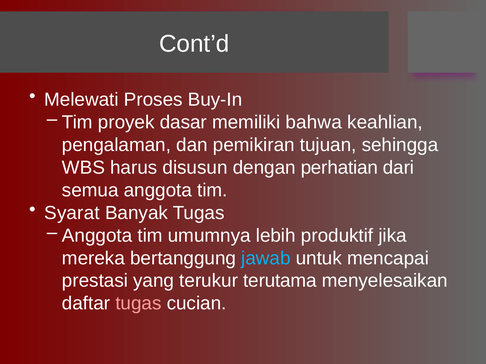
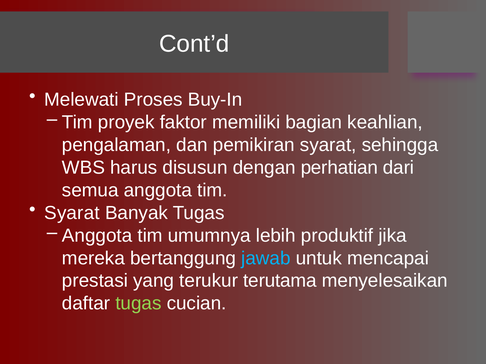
dasar: dasar -> faktor
bahwa: bahwa -> bagian
pemikiran tujuan: tujuan -> syarat
tugas at (138, 304) colour: pink -> light green
